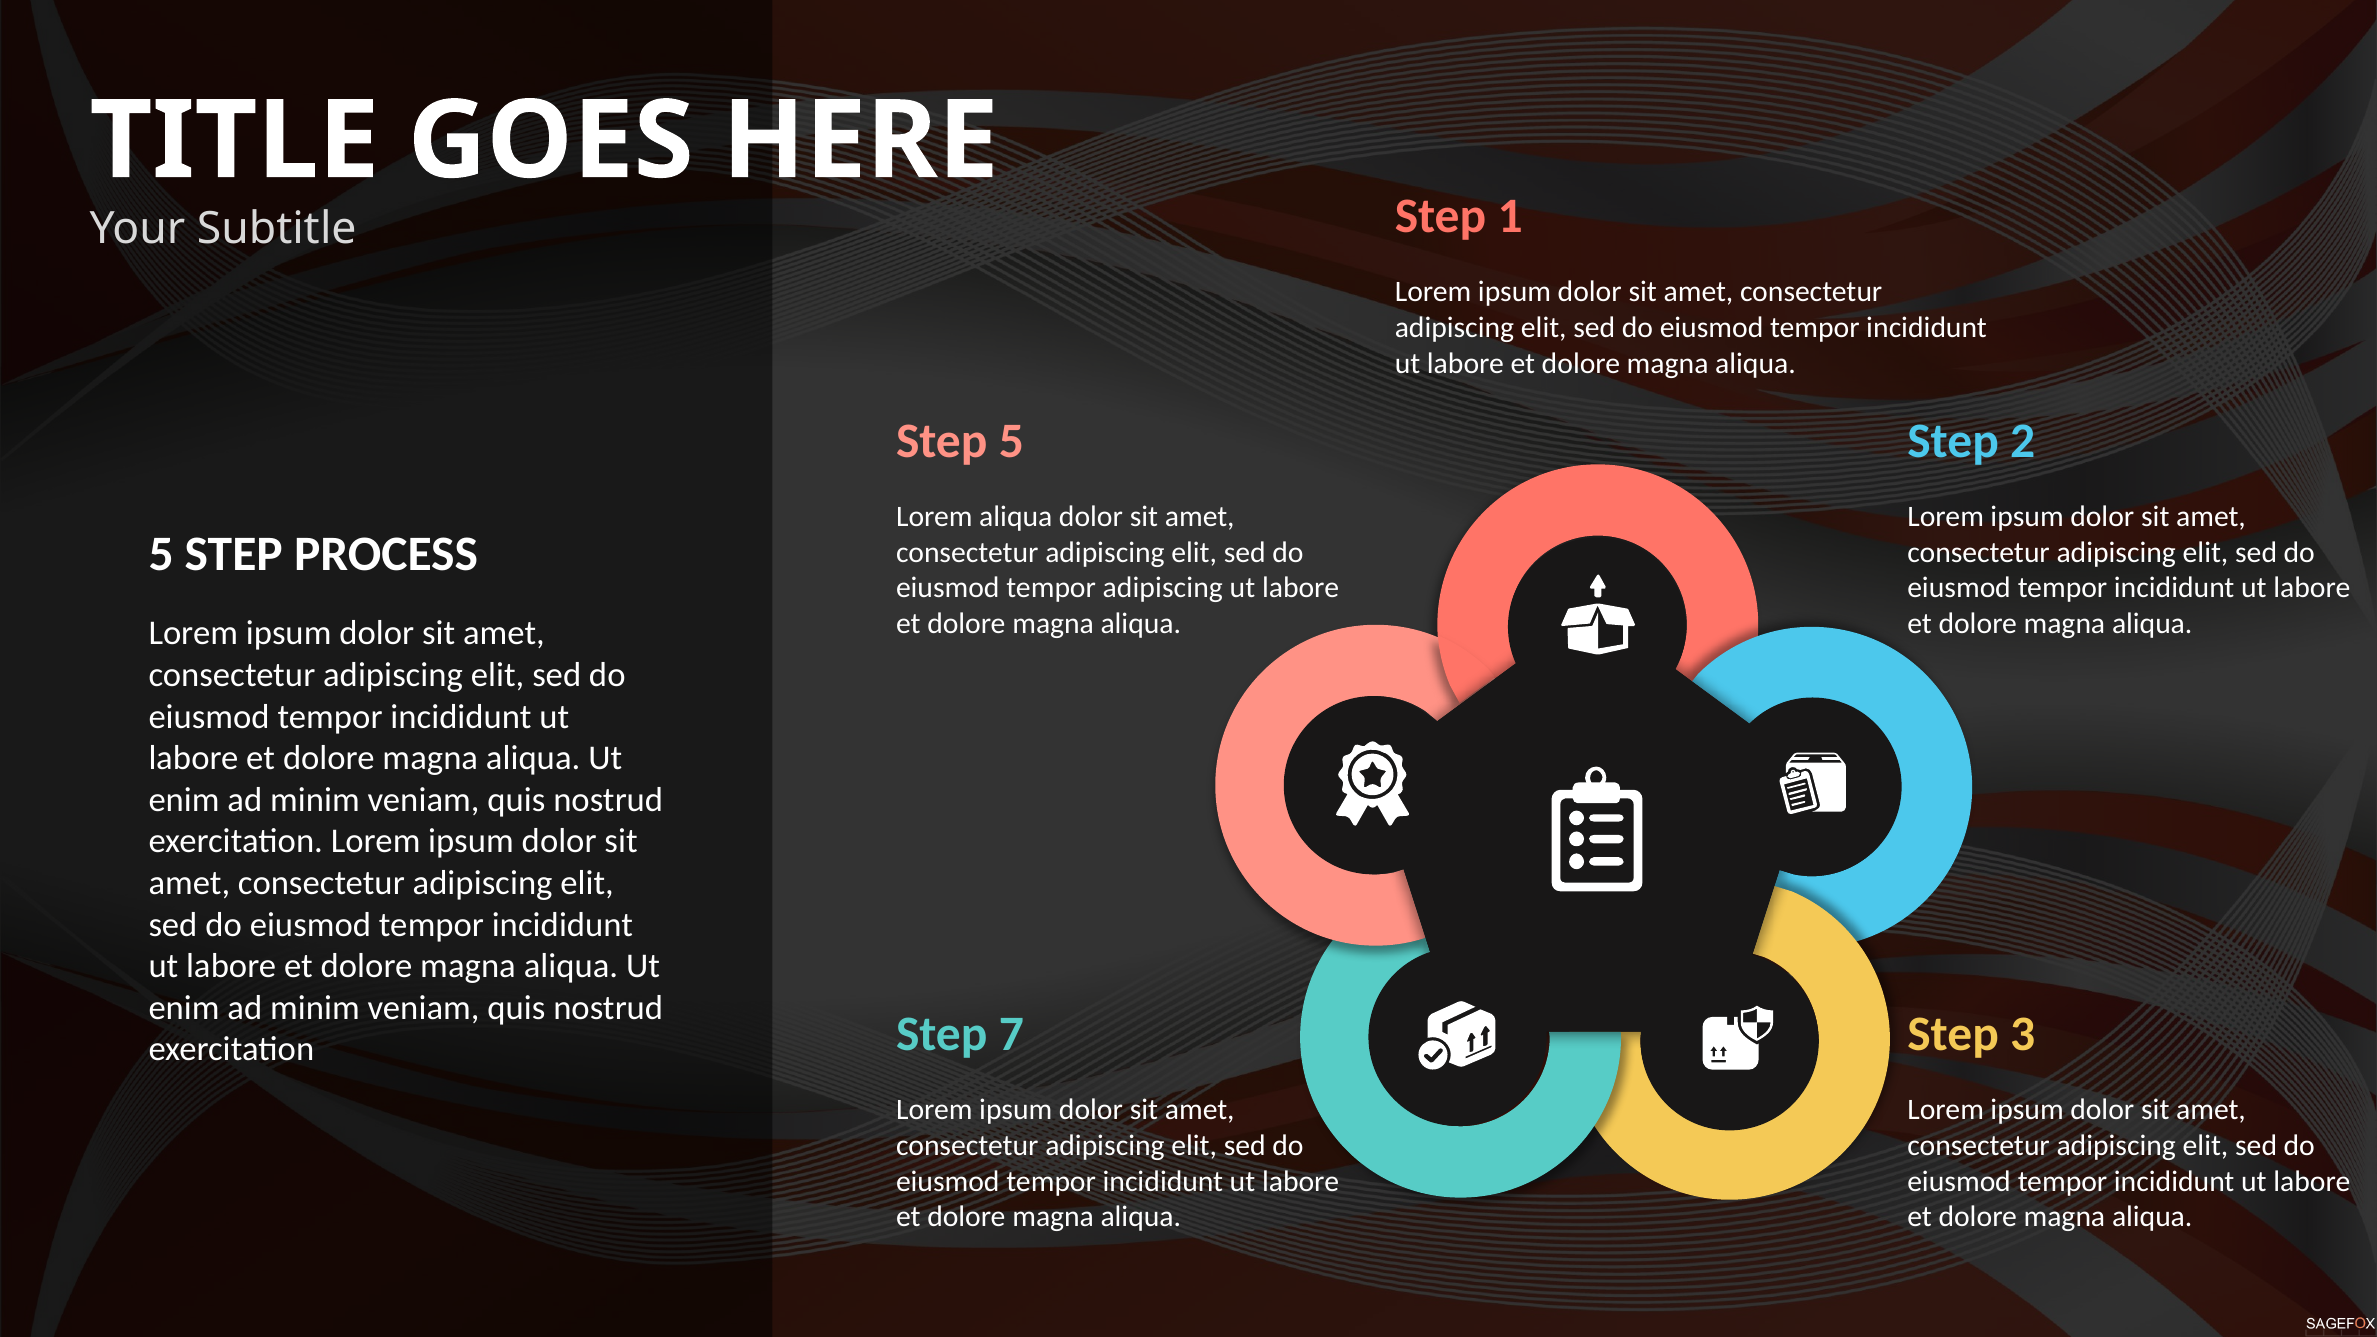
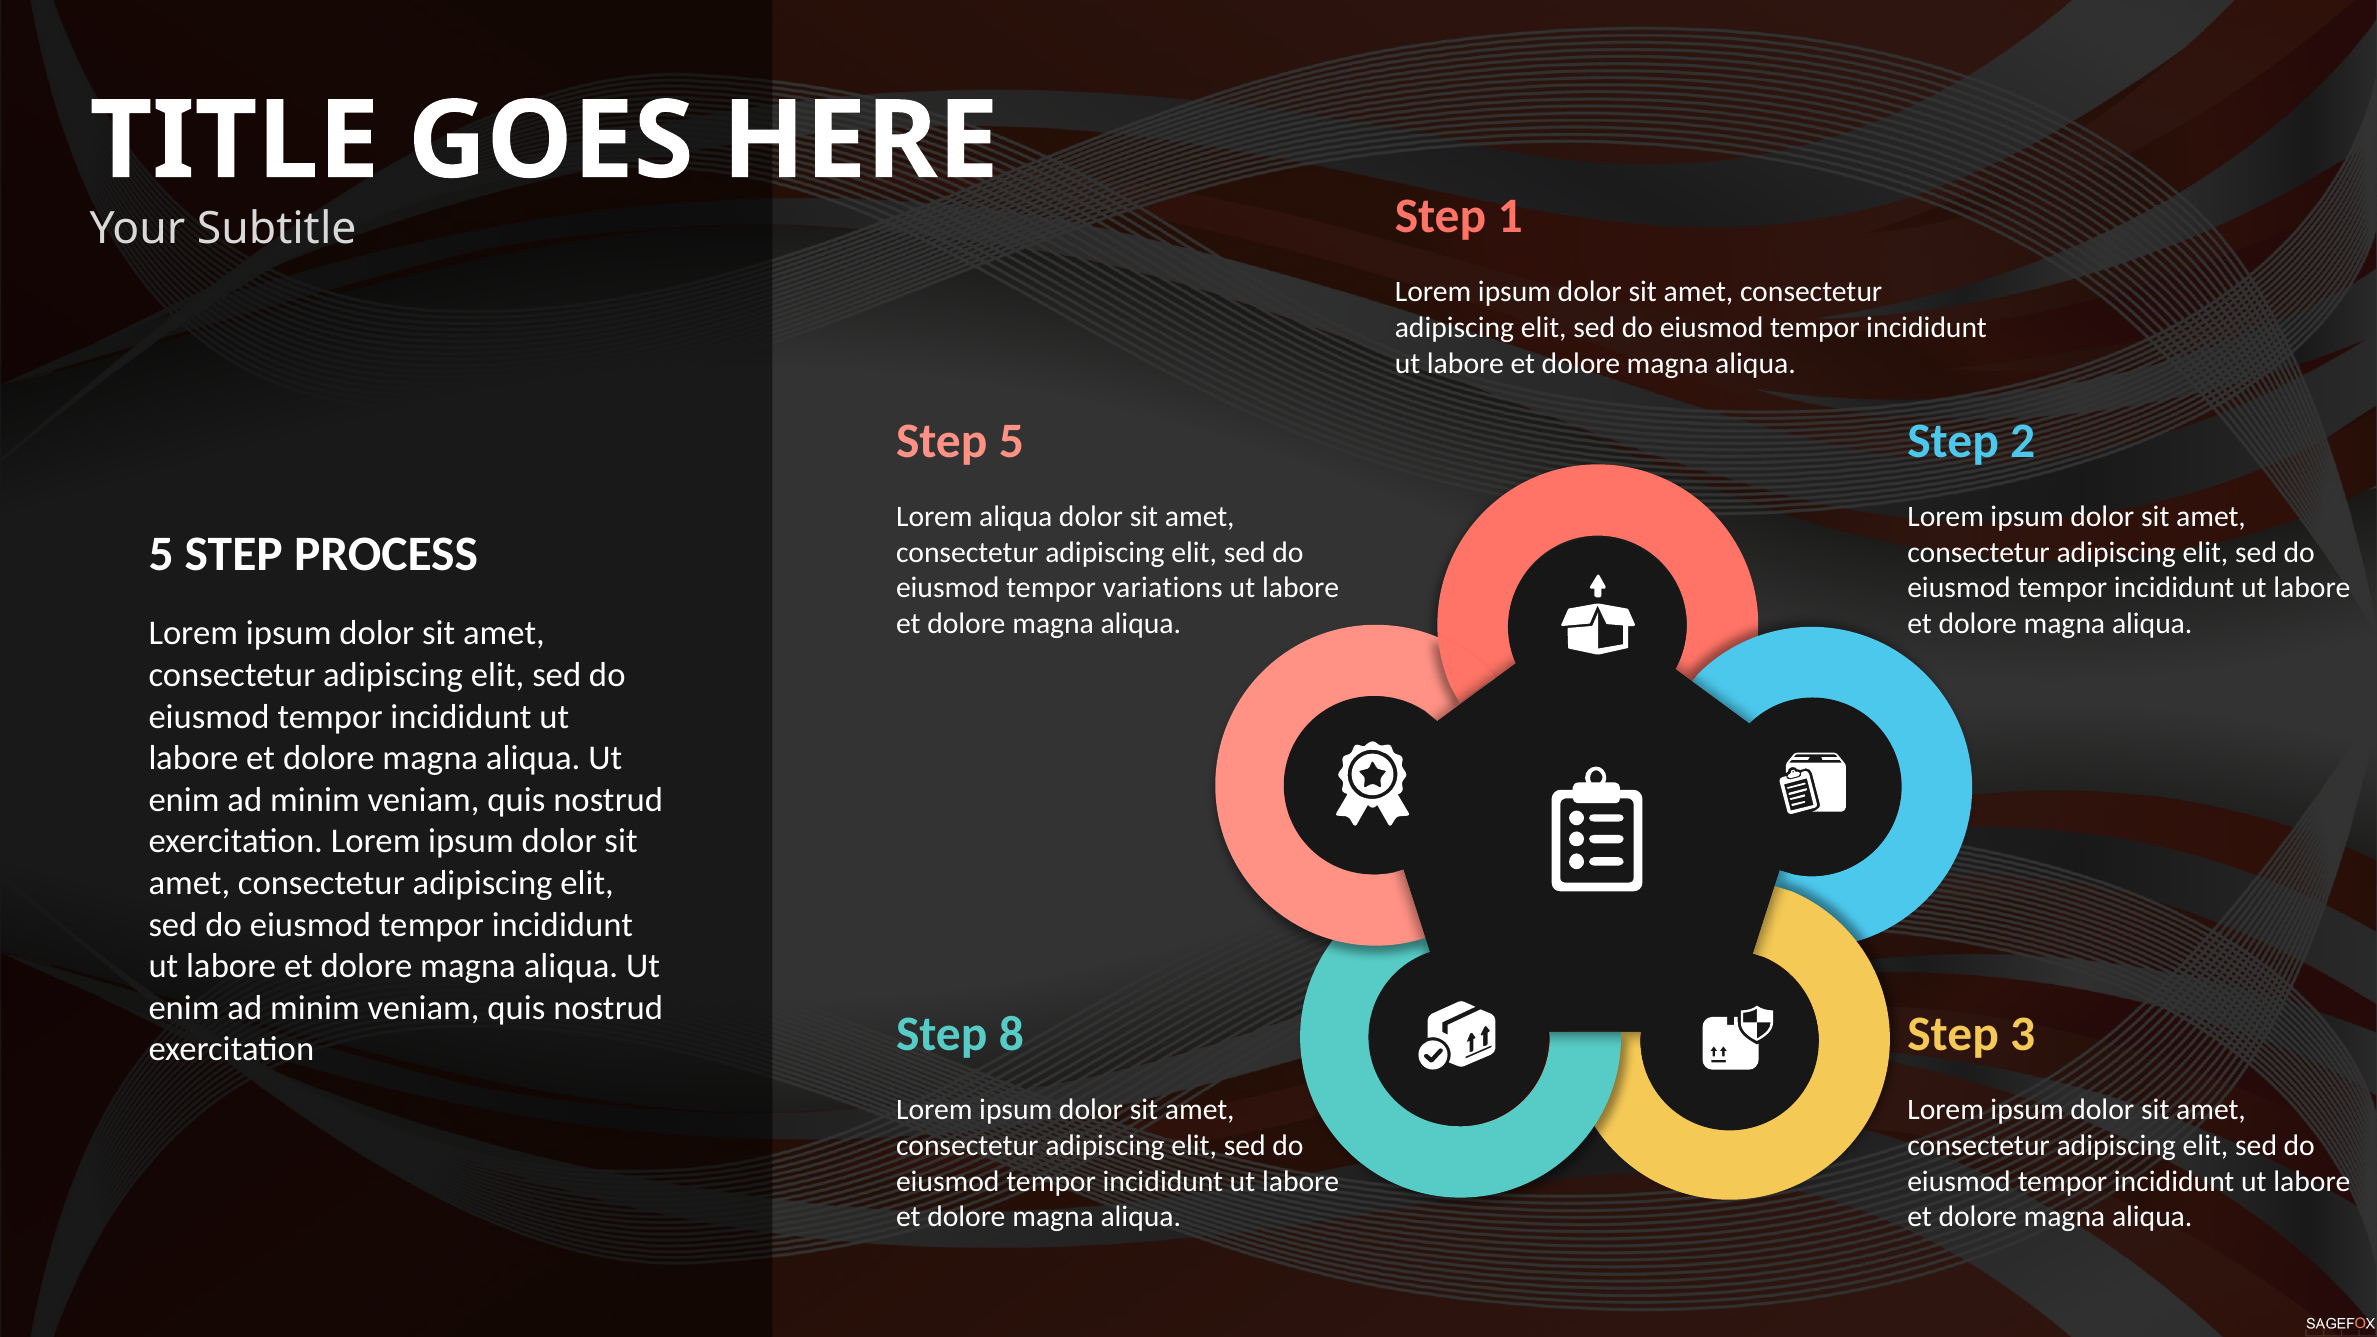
tempor adipiscing: adipiscing -> variations
7: 7 -> 8
